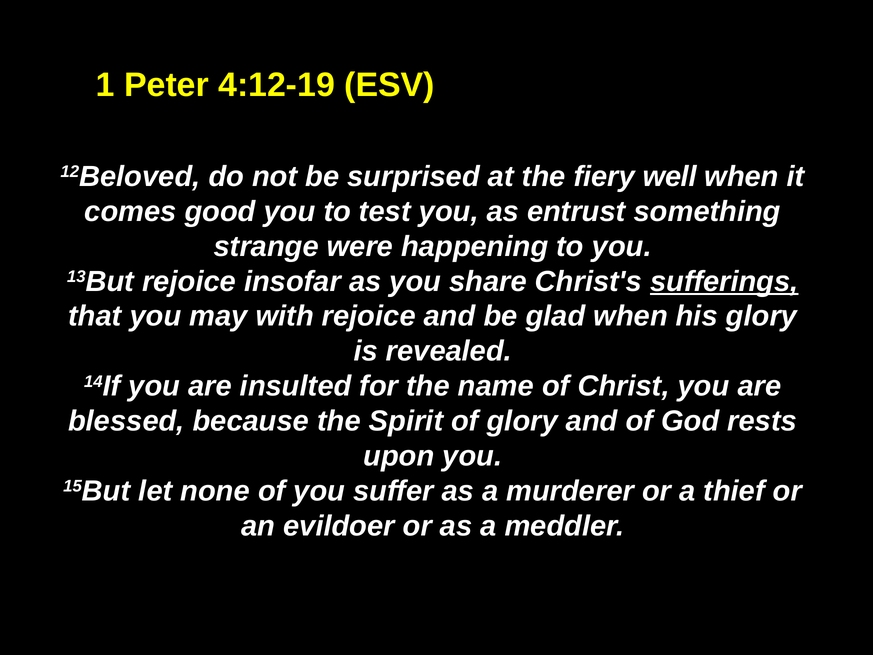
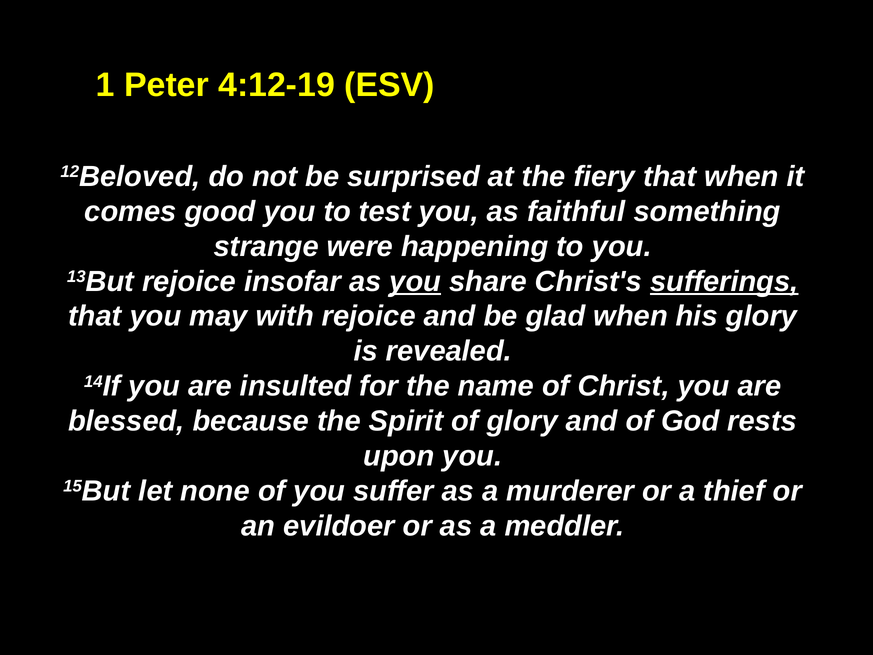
fiery well: well -> that
entrust: entrust -> faithful
you at (415, 281) underline: none -> present
